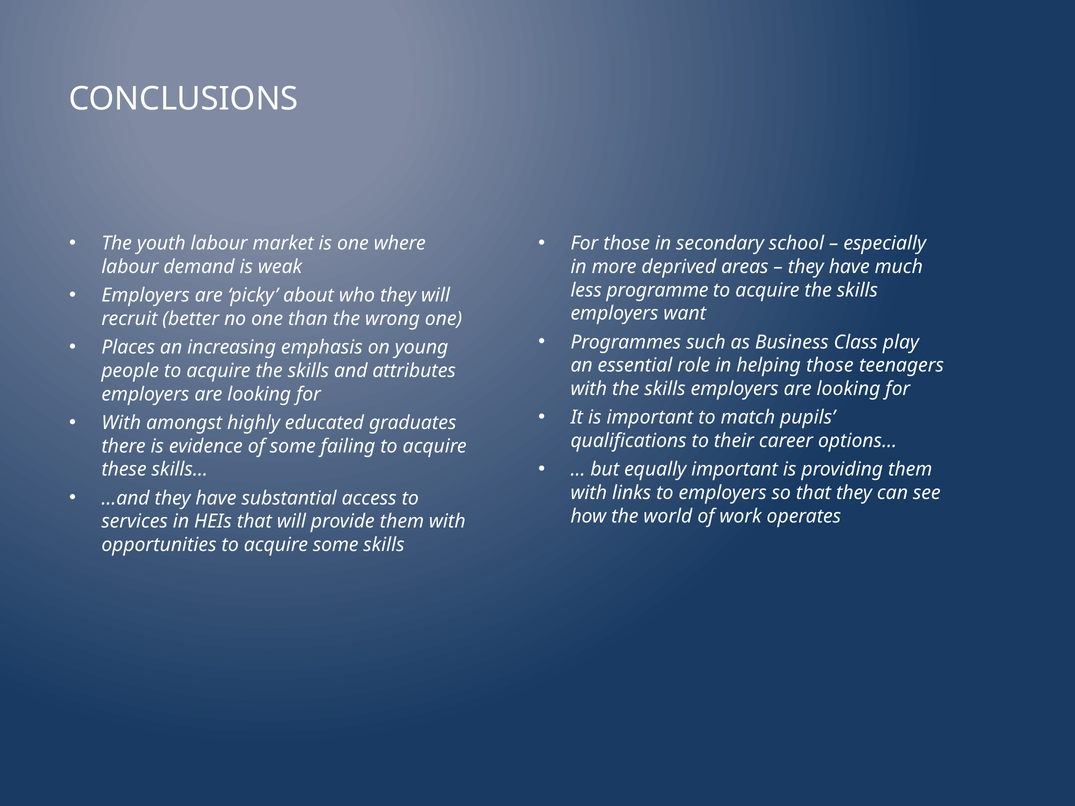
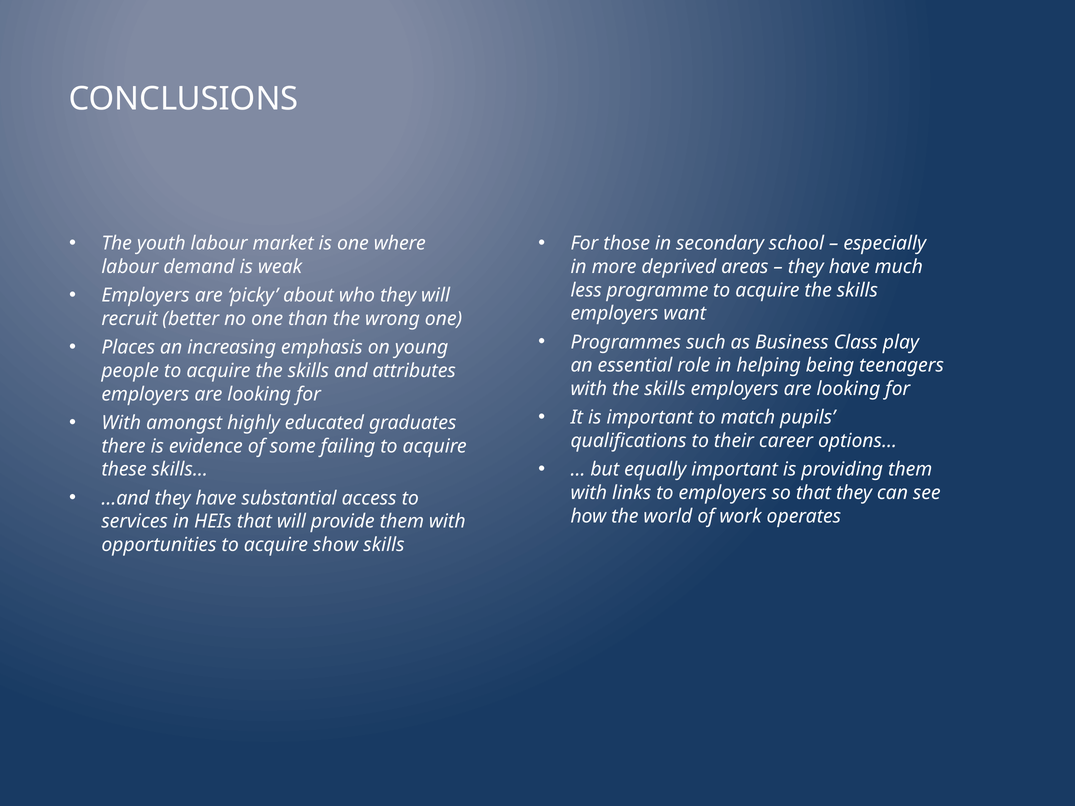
helping those: those -> being
acquire some: some -> show
